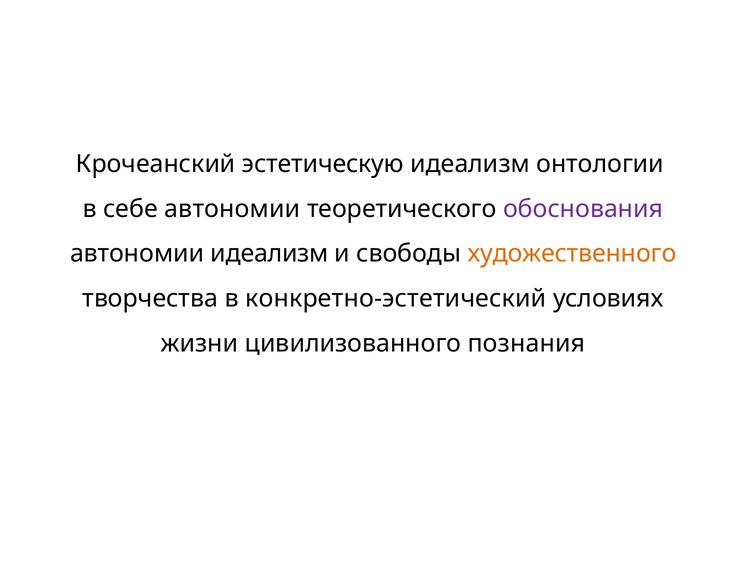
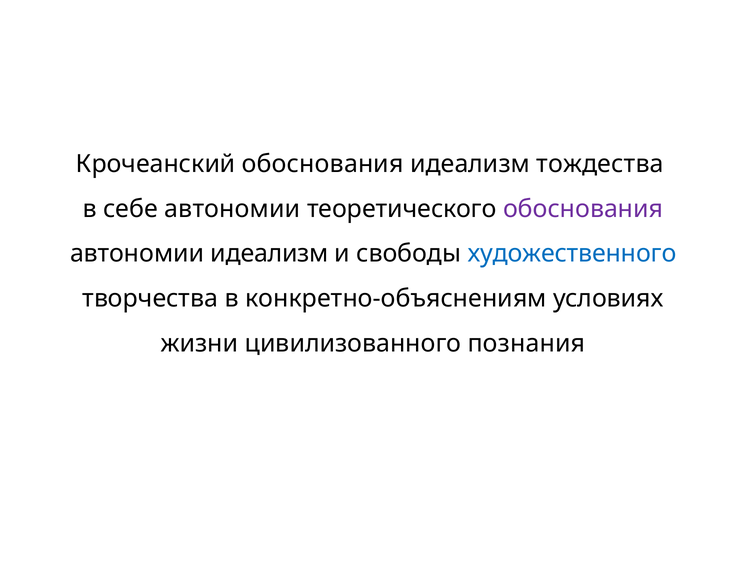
Крочеанский эстетическую: эстетическую -> обоснования
онтологии: онтологии -> тождества
художественного colour: orange -> blue
конкретно-эстетический: конкретно-эстетический -> конкретно-объяснениям
